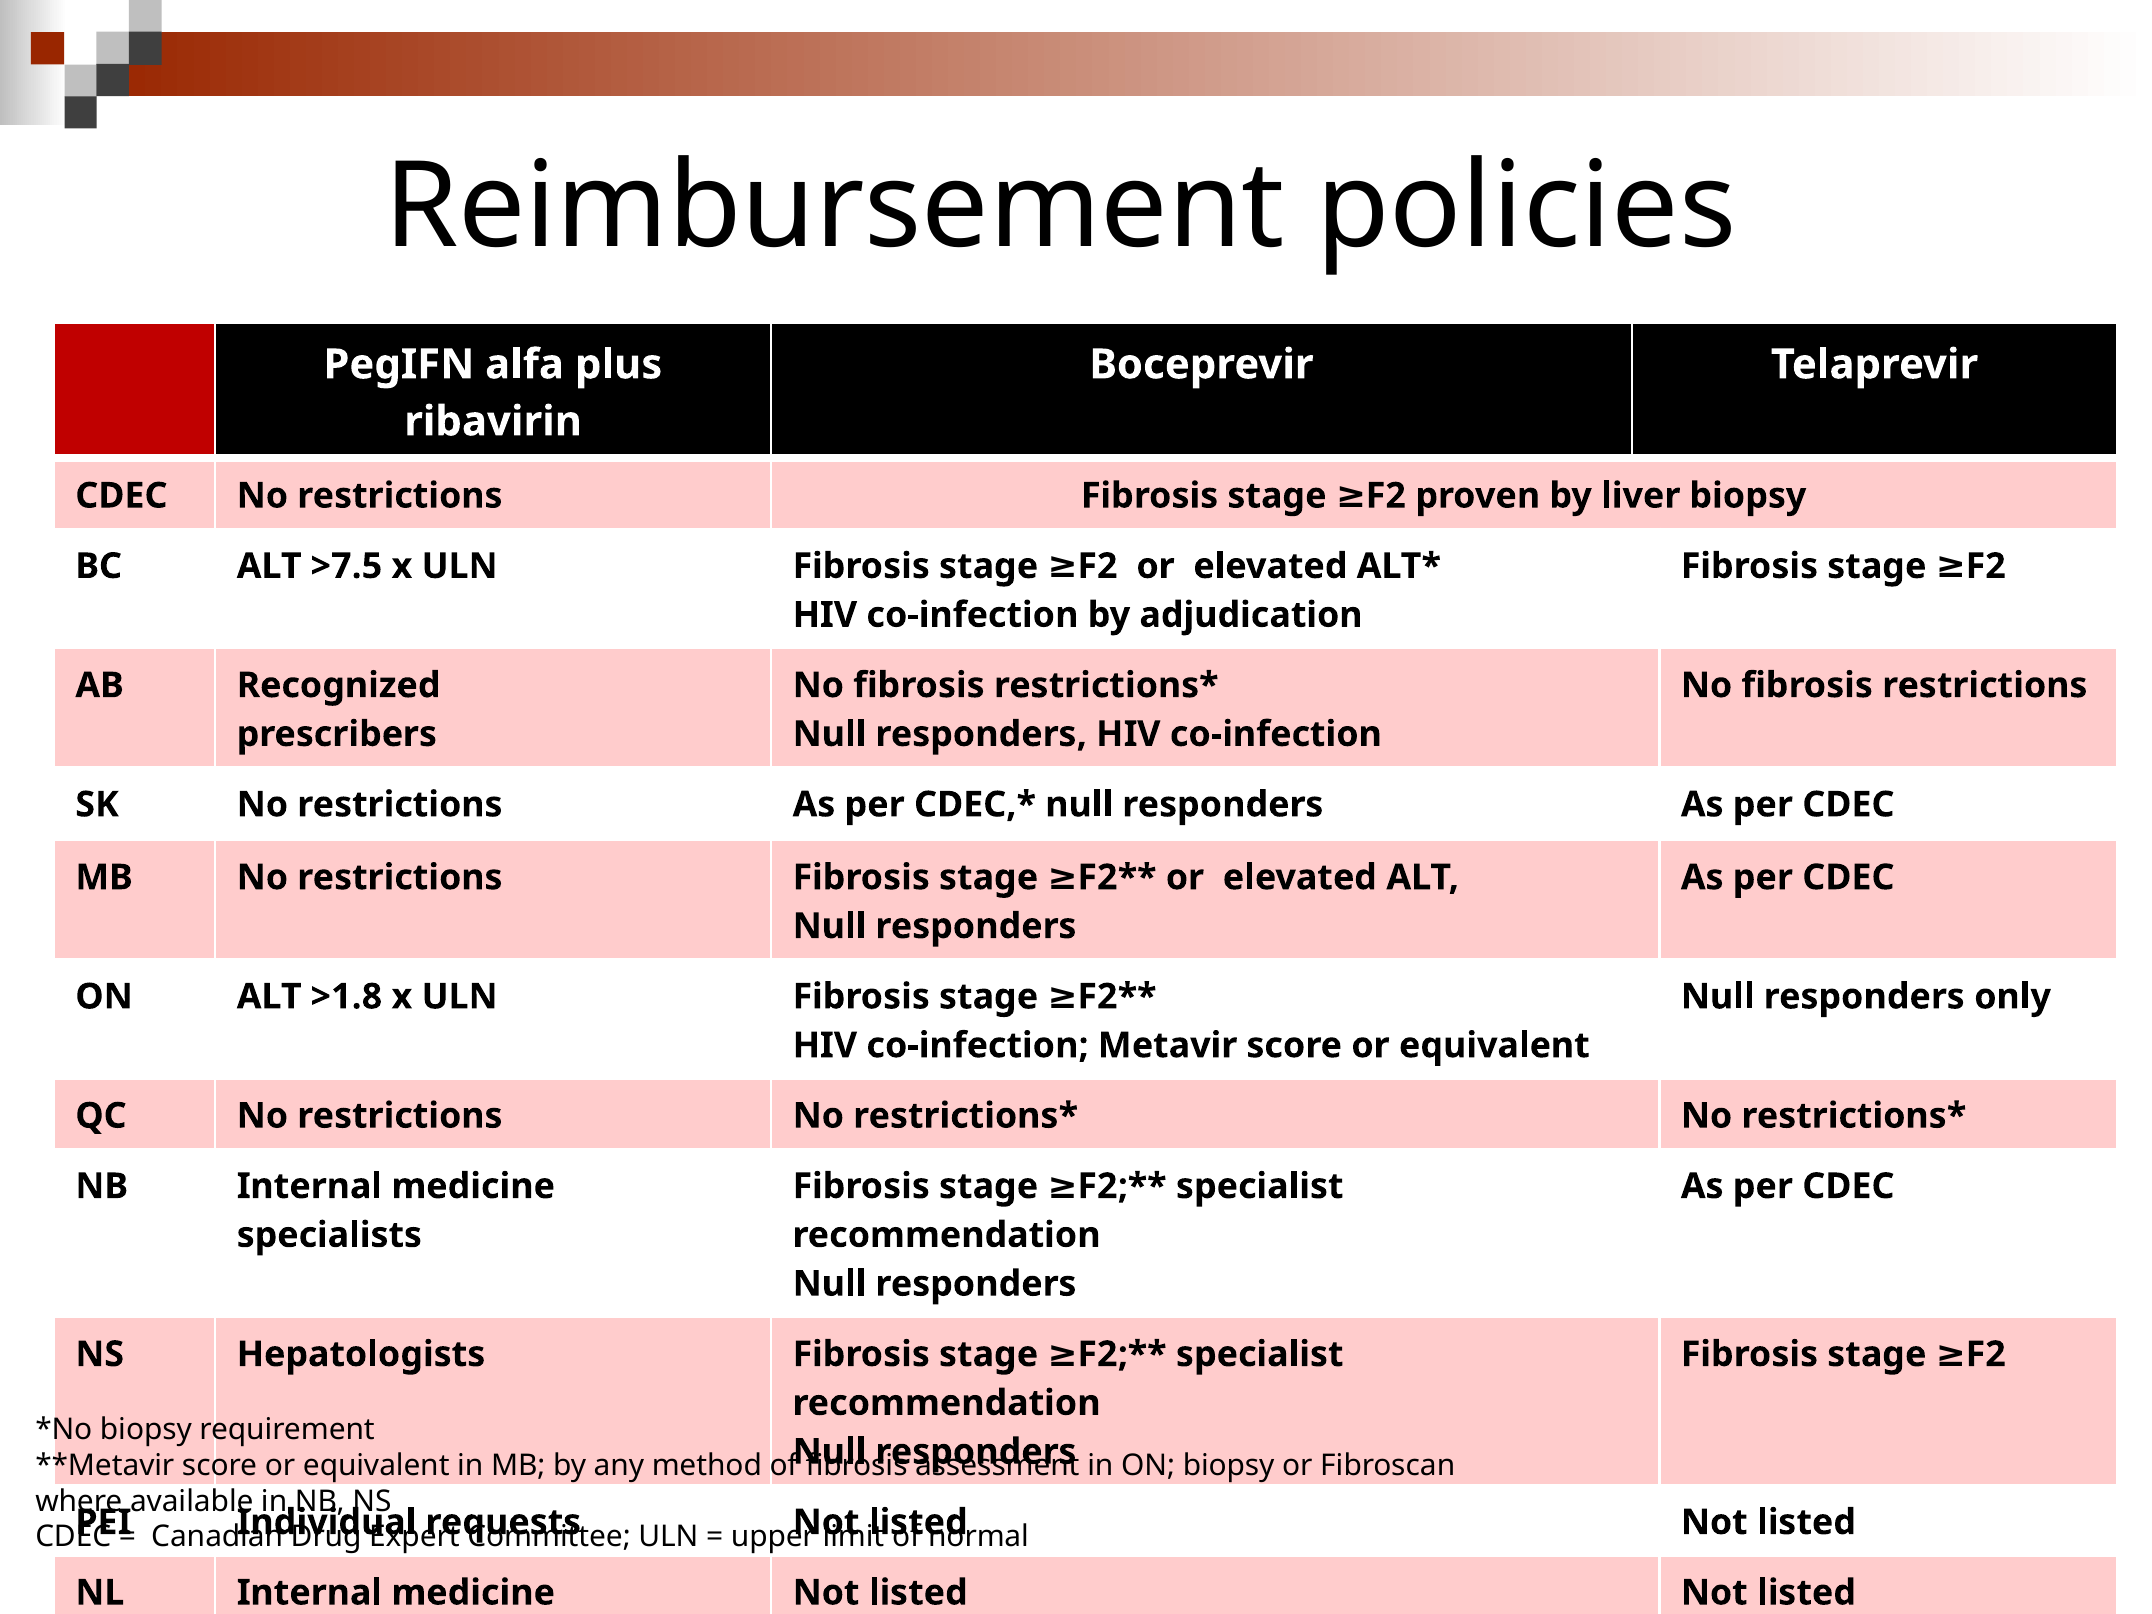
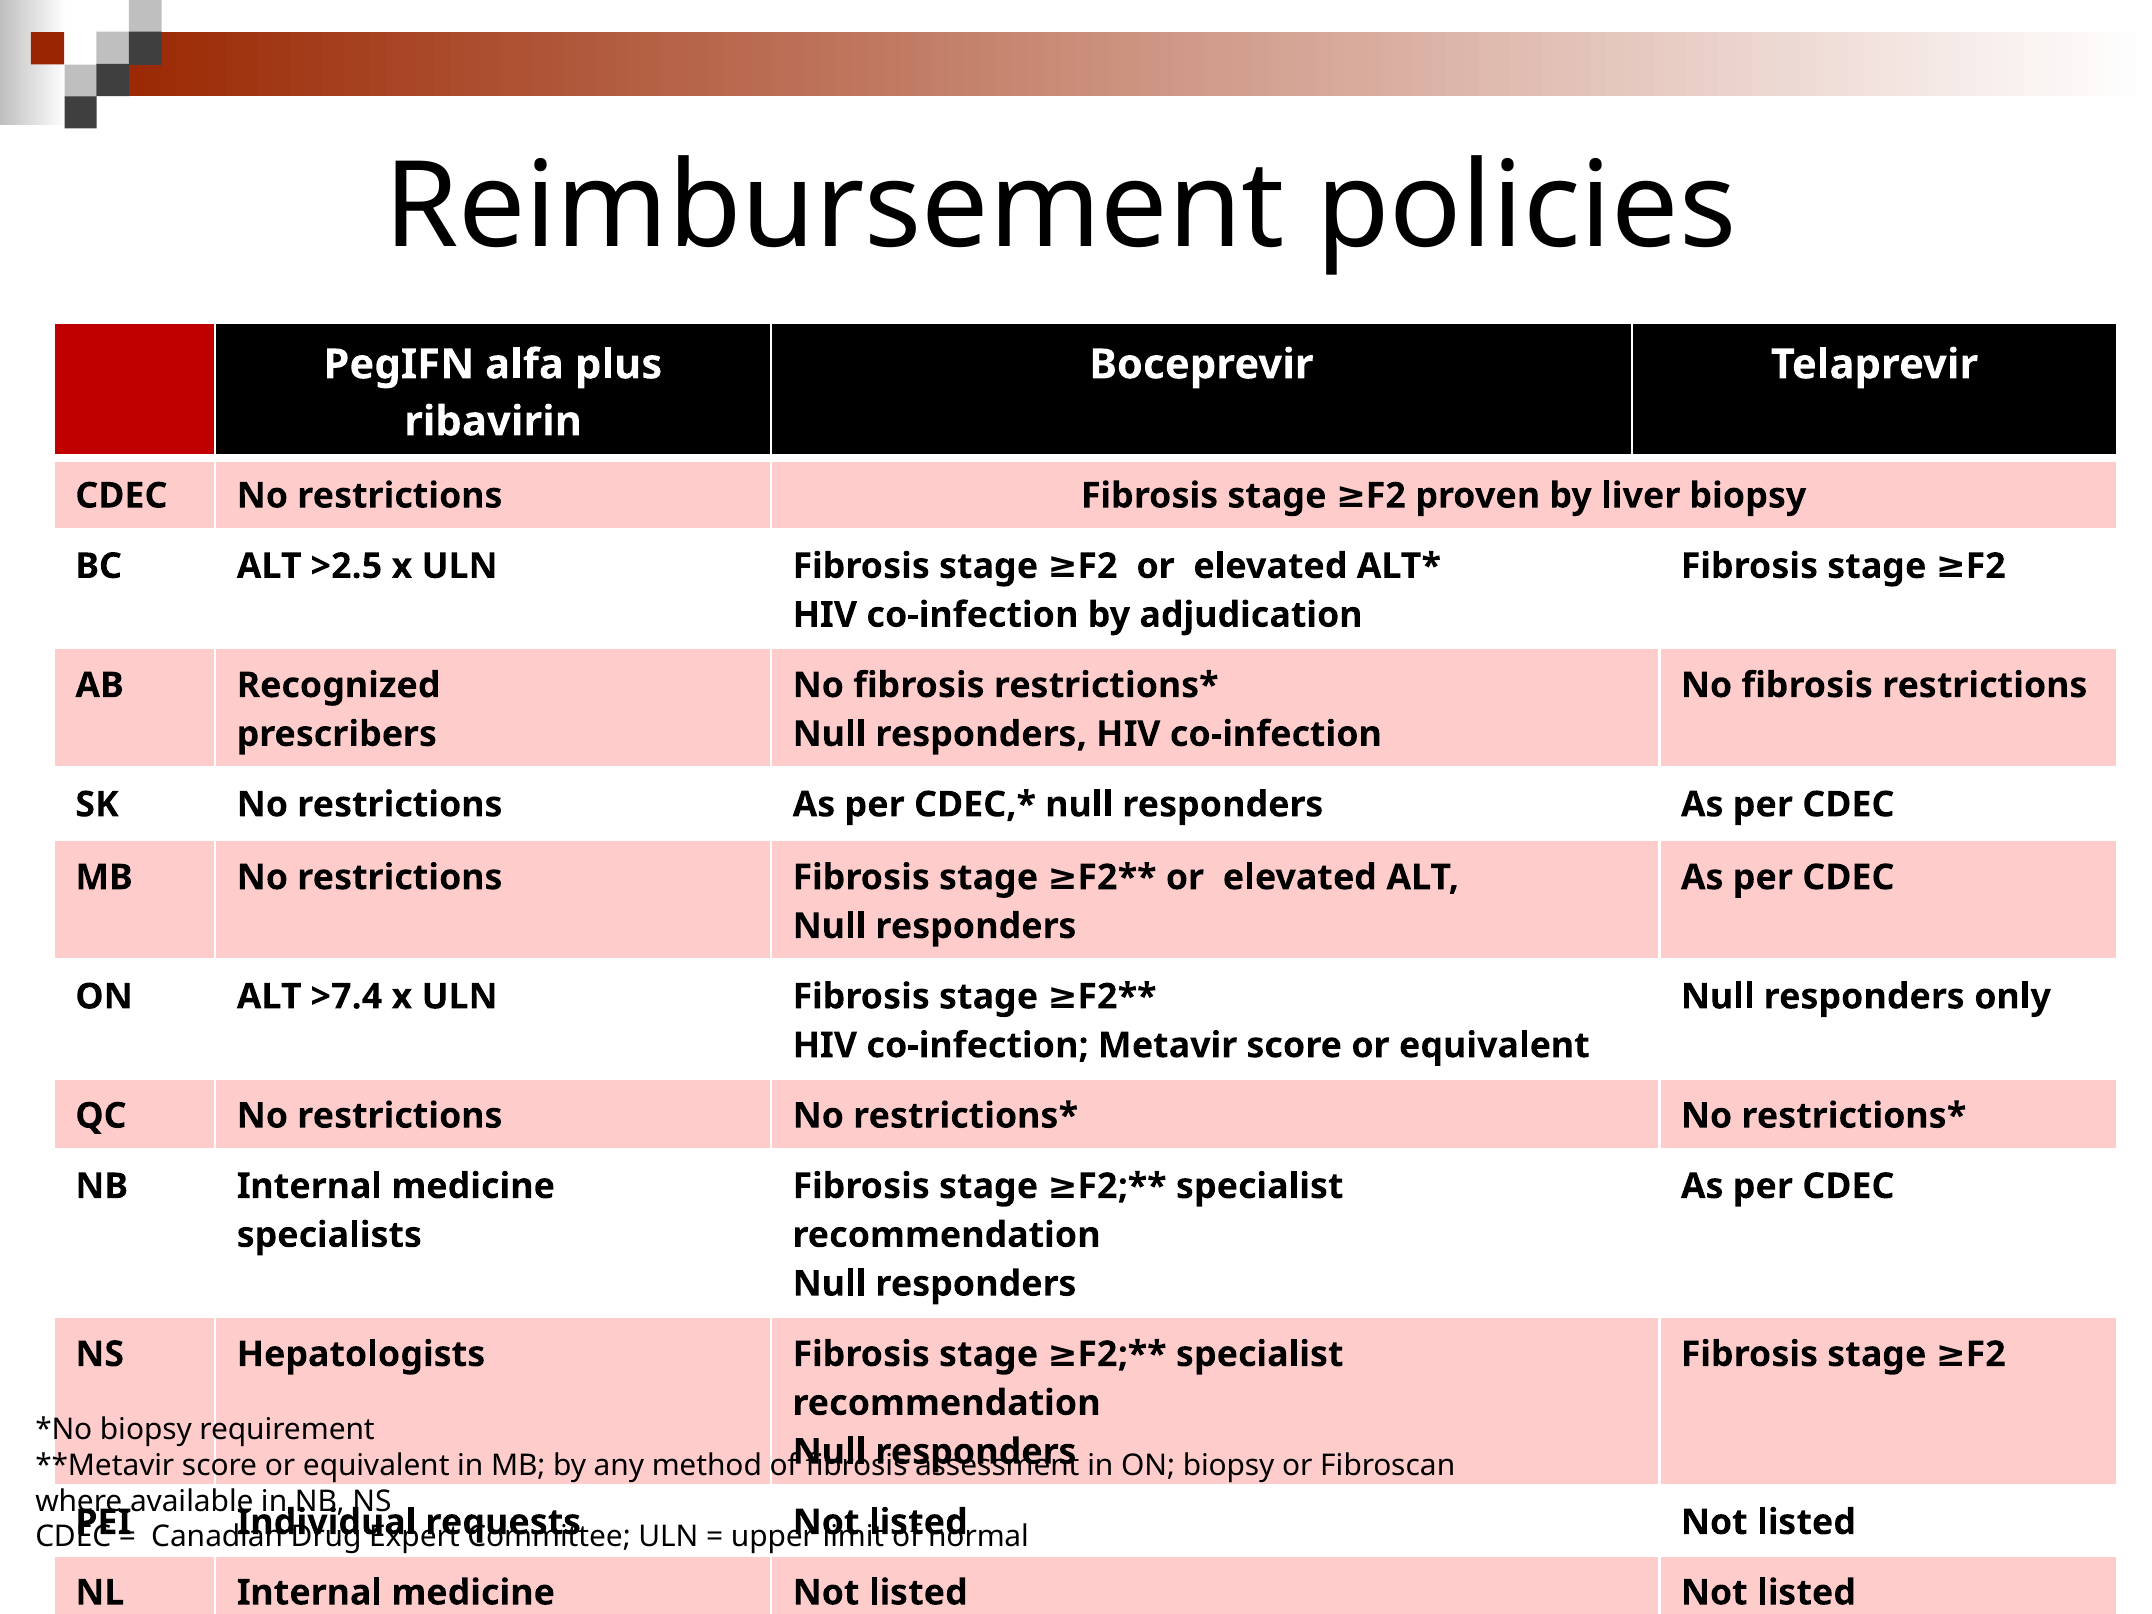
>7.5: >7.5 -> >2.5
>1.8: >1.8 -> >7.4
